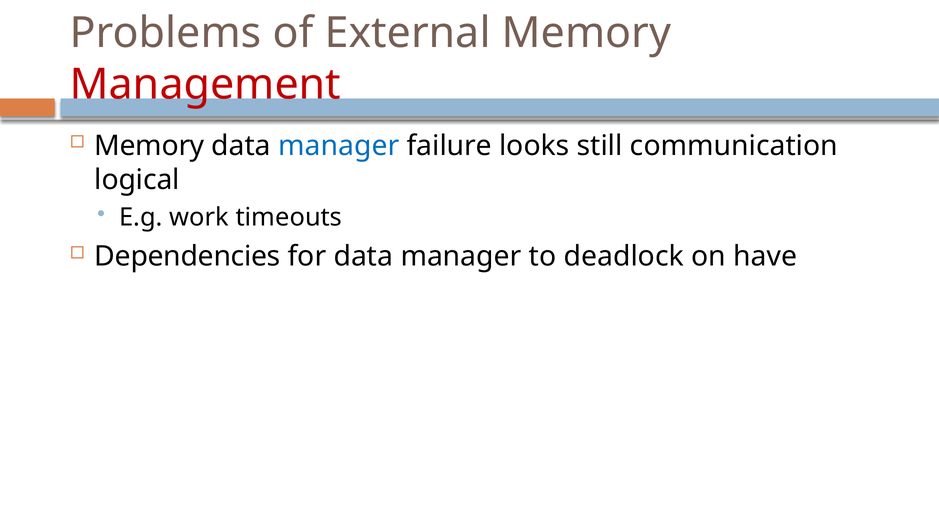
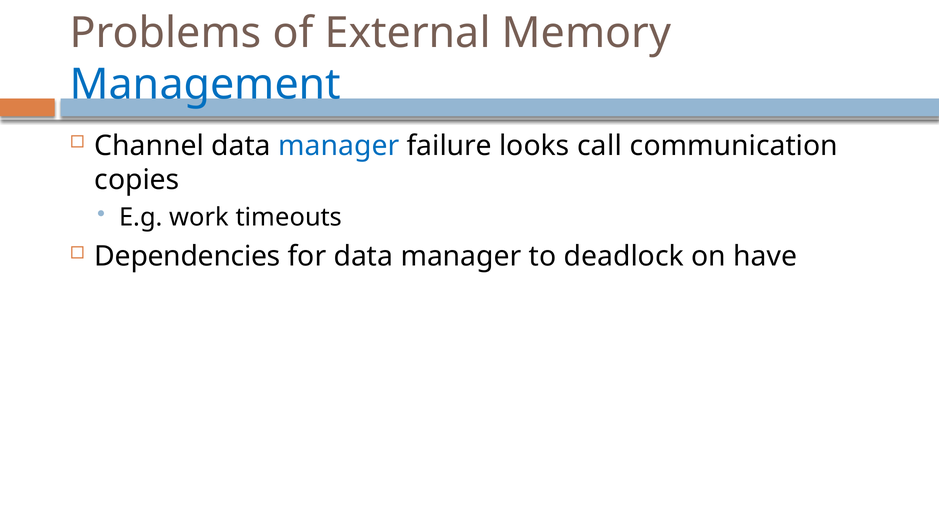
Management colour: red -> blue
Memory at (149, 146): Memory -> Channel
still: still -> call
logical: logical -> copies
